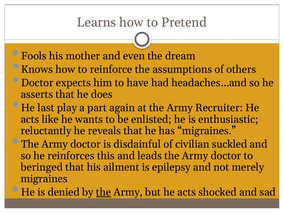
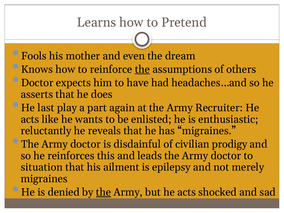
the at (142, 69) underline: none -> present
suckled: suckled -> prodigy
beringed: beringed -> situation
